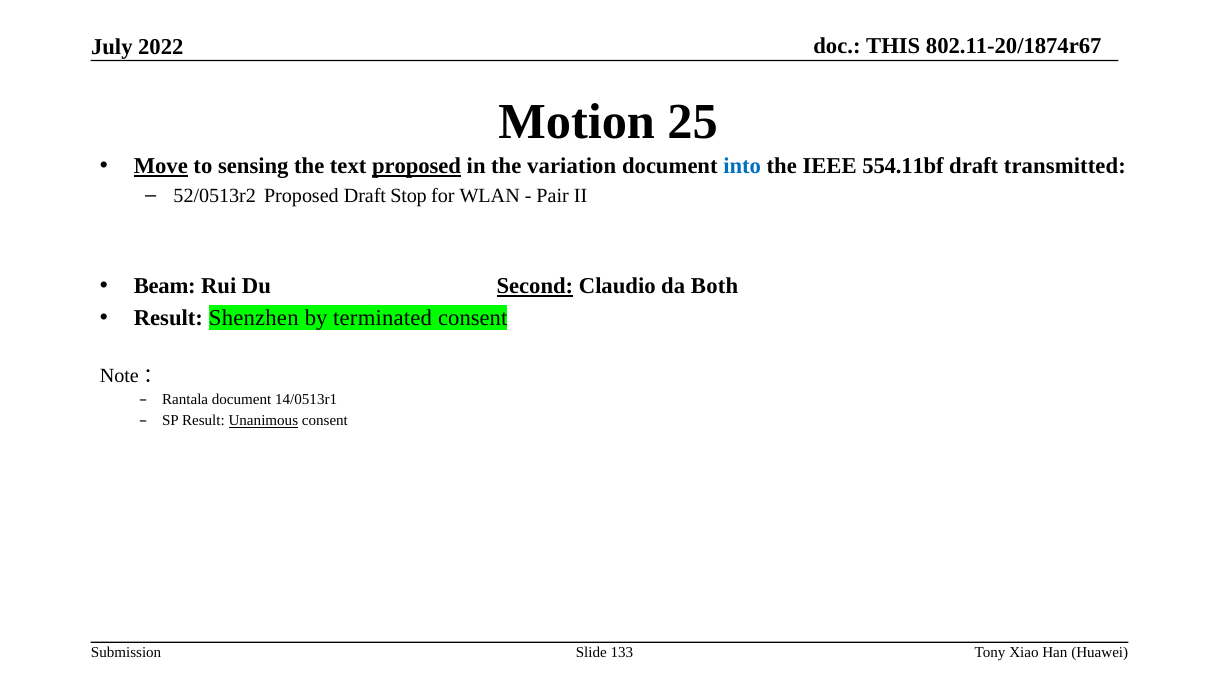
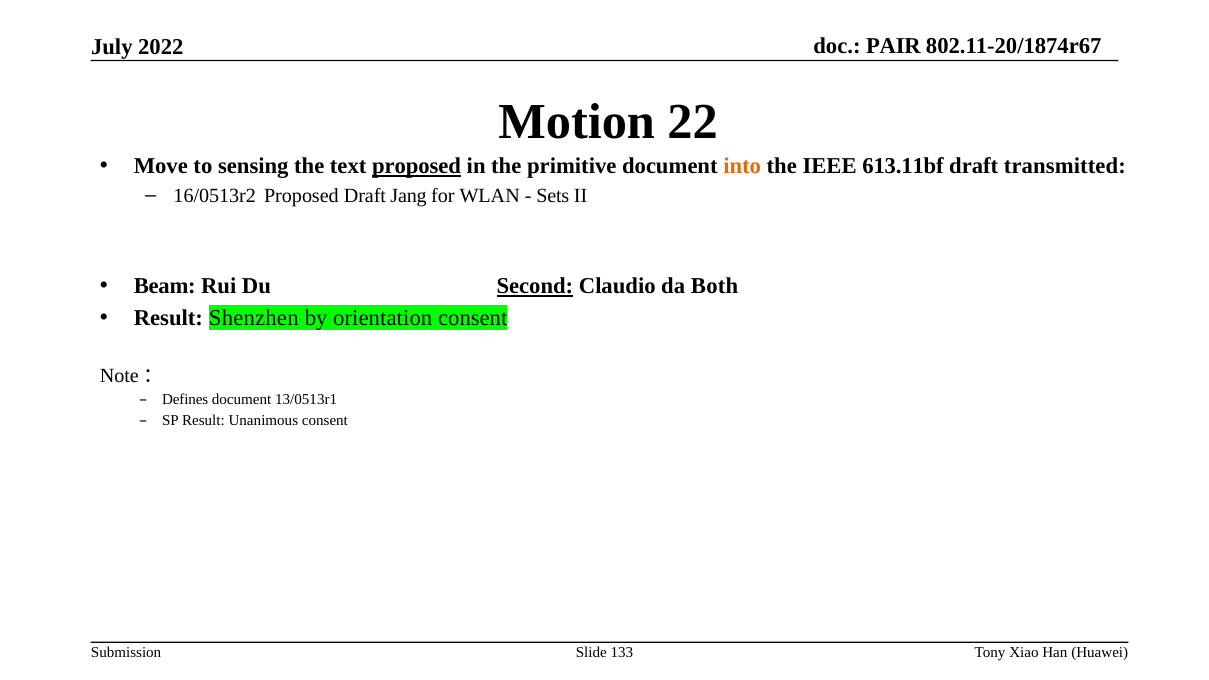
THIS: THIS -> PAIR
25: 25 -> 22
Move underline: present -> none
variation: variation -> primitive
into colour: blue -> orange
554.11bf: 554.11bf -> 613.11bf
52/0513r2: 52/0513r2 -> 16/0513r2
Stop: Stop -> Jang
Pair: Pair -> Sets
terminated: terminated -> orientation
Rantala: Rantala -> Defines
14/0513r1: 14/0513r1 -> 13/0513r1
Unanimous underline: present -> none
